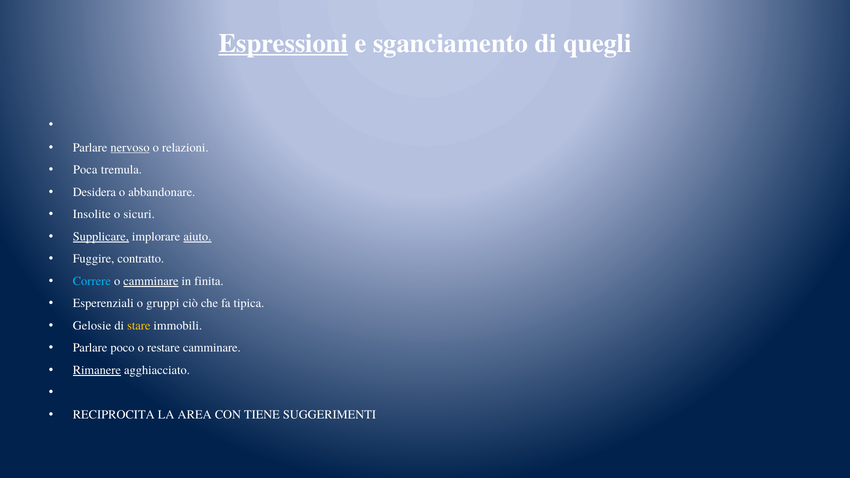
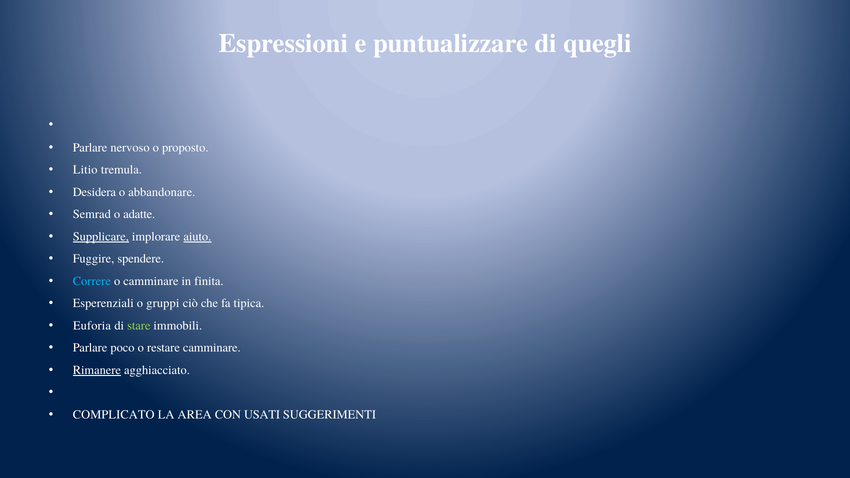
Espressioni underline: present -> none
sganciamento: sganciamento -> puntualizzare
nervoso underline: present -> none
relazioni: relazioni -> proposto
Poca: Poca -> Litio
Insolite: Insolite -> Semrad
sicuri: sicuri -> adatte
contratto: contratto -> spendere
camminare at (151, 281) underline: present -> none
Gelosie: Gelosie -> Euforia
stare colour: yellow -> light green
RECIPROCITA: RECIPROCITA -> COMPLICATO
TIENE: TIENE -> USATI
